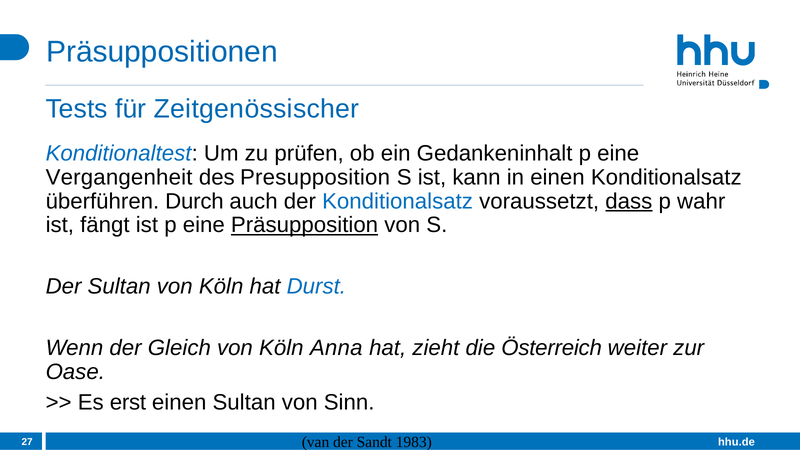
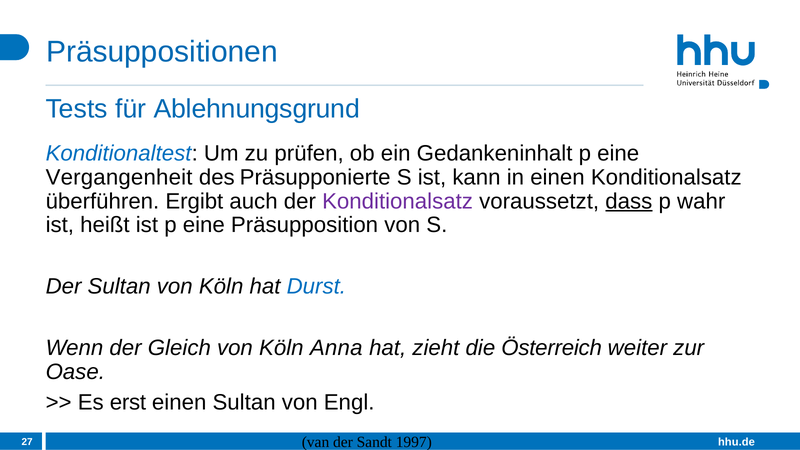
Zeitgenössischer: Zeitgenössischer -> Ablehnungsgrund
Presupposition: Presupposition -> Präsupponierte
Durch: Durch -> Ergibt
Konditionalsatz at (398, 201) colour: blue -> purple
fängt: fängt -> heißt
Präsupposition underline: present -> none
Sinn: Sinn -> Engl
1983: 1983 -> 1997
